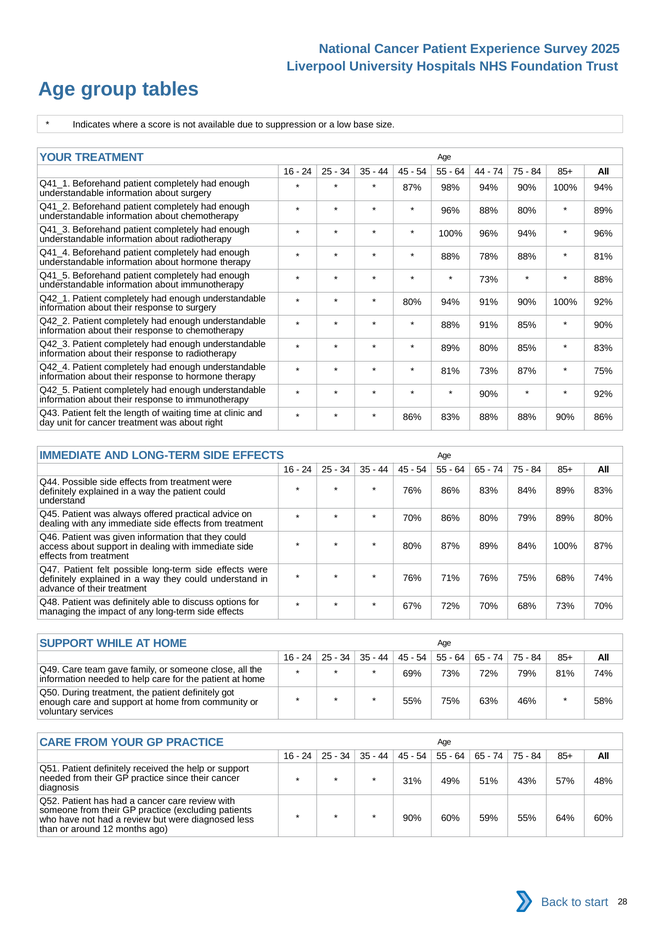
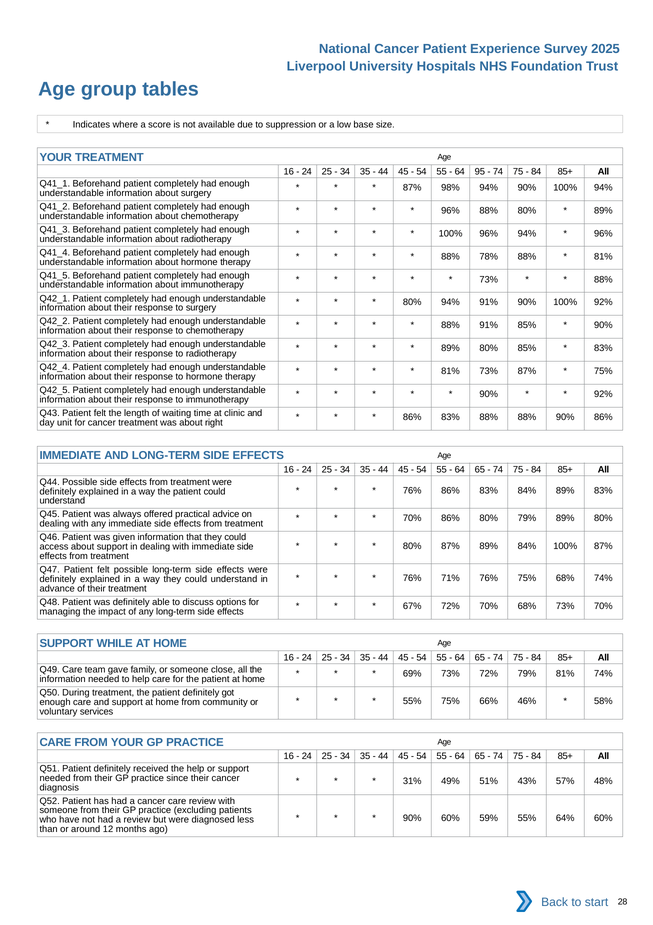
64 44: 44 -> 95
63%: 63% -> 66%
